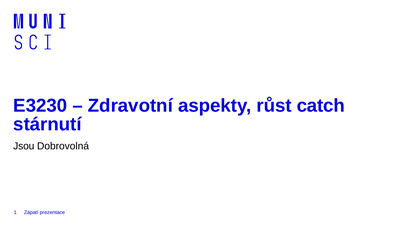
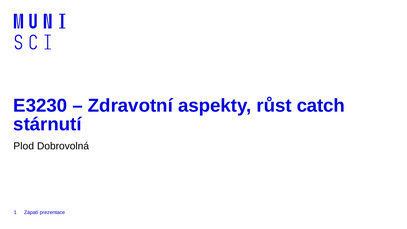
Jsou: Jsou -> Plod
